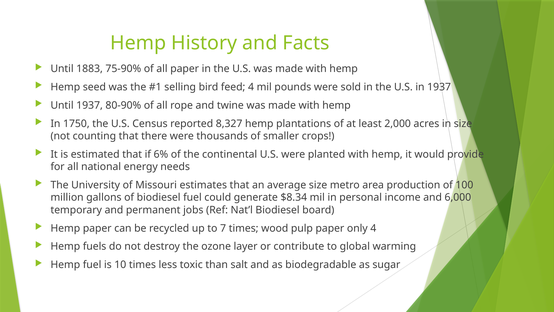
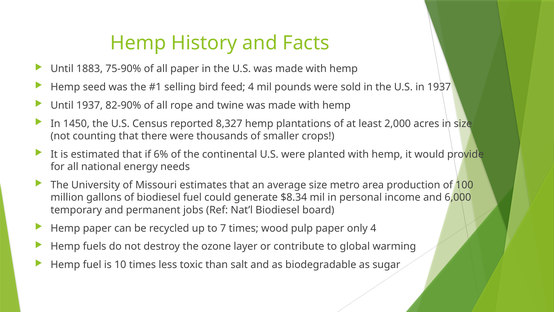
80-90%: 80-90% -> 82-90%
1750: 1750 -> 1450
